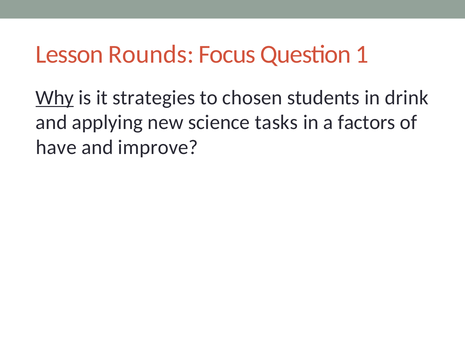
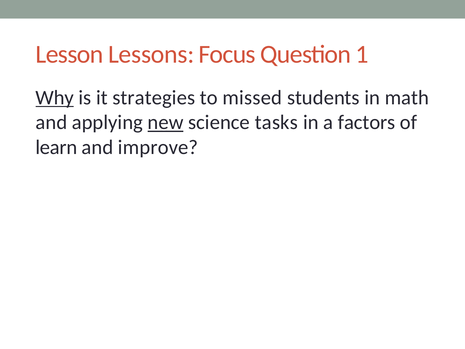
Rounds: Rounds -> Lessons
chosen: chosen -> missed
drink: drink -> math
new underline: none -> present
have: have -> learn
